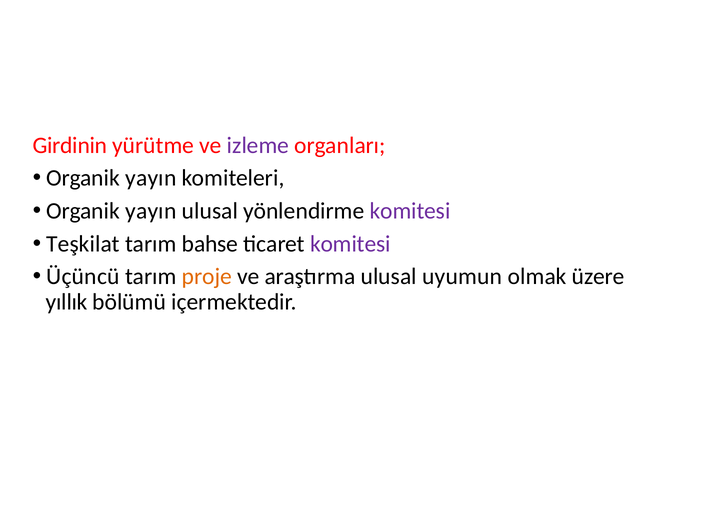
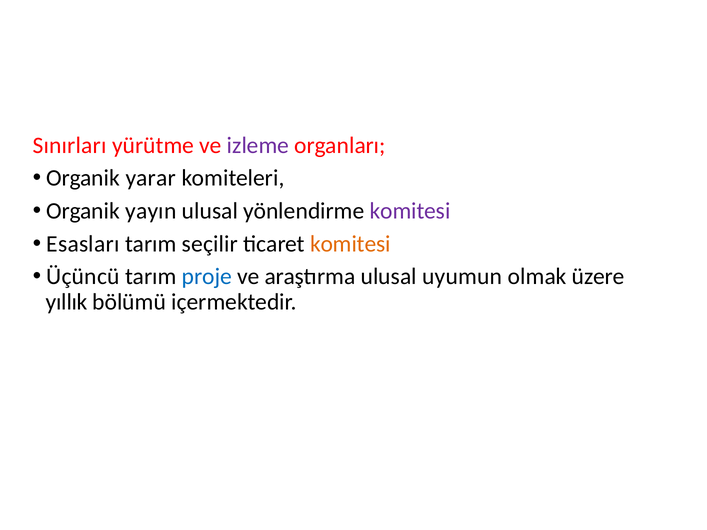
Girdinin: Girdinin -> Sınırları
yayın at (151, 178): yayın -> yarar
Teşkilat: Teşkilat -> Esasları
bahse: bahse -> seçilir
komitesi at (350, 244) colour: purple -> orange
proje colour: orange -> blue
